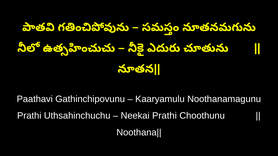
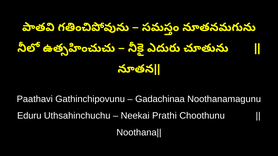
Kaaryamulu: Kaaryamulu -> Gadachinaa
Prathi at (29, 116): Prathi -> Eduru
